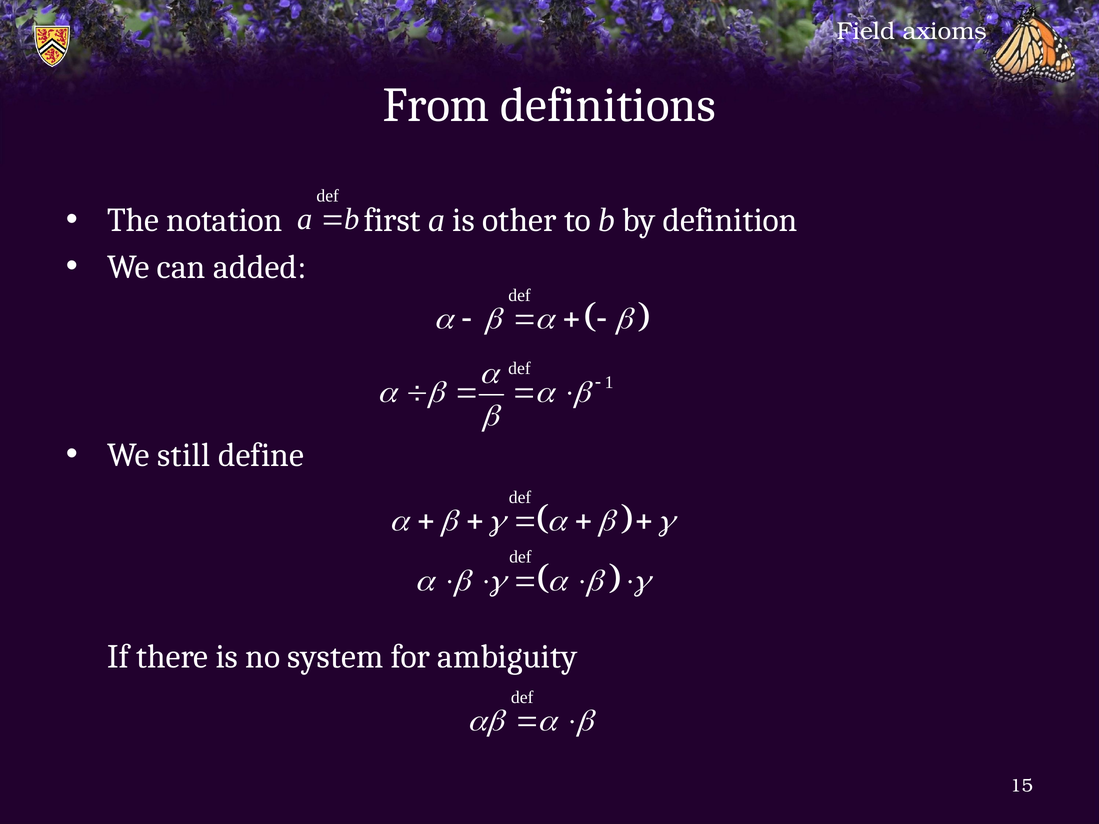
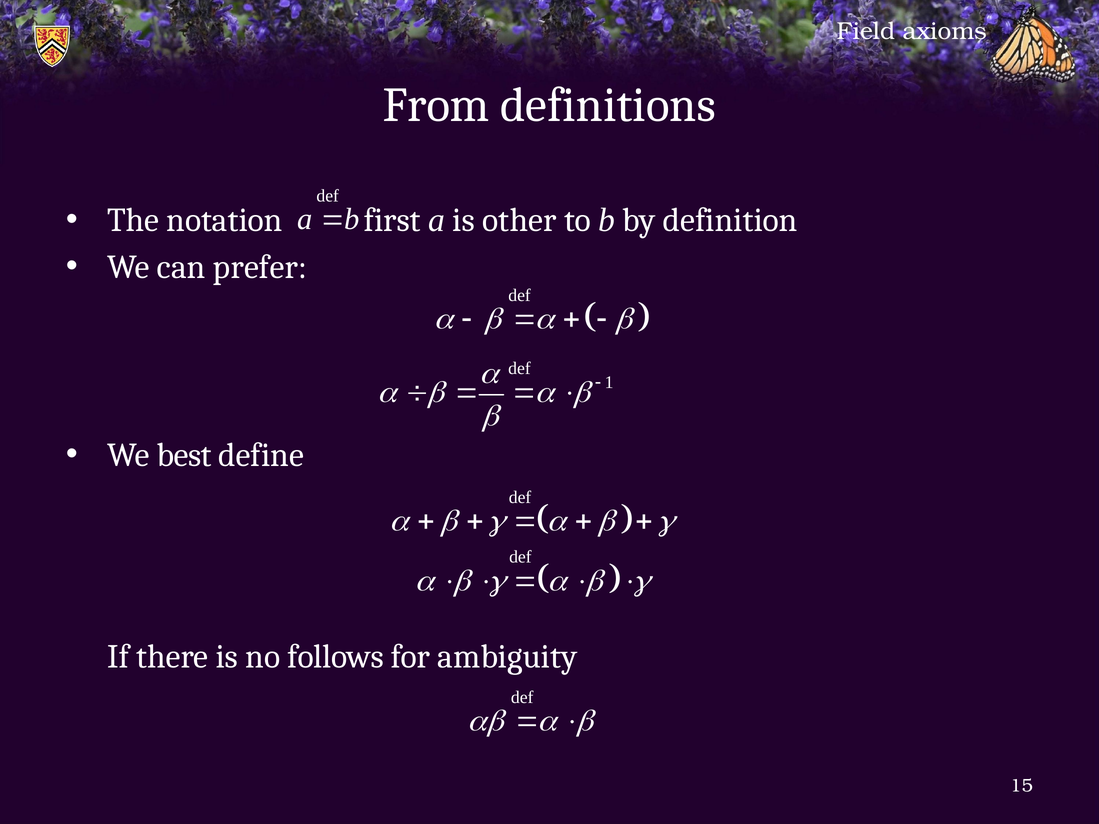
added: added -> prefer
still: still -> best
system: system -> follows
